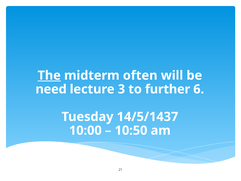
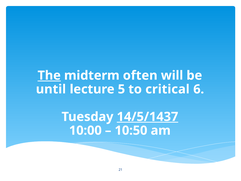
need: need -> until
3: 3 -> 5
further: further -> critical
14/5/1437 underline: none -> present
